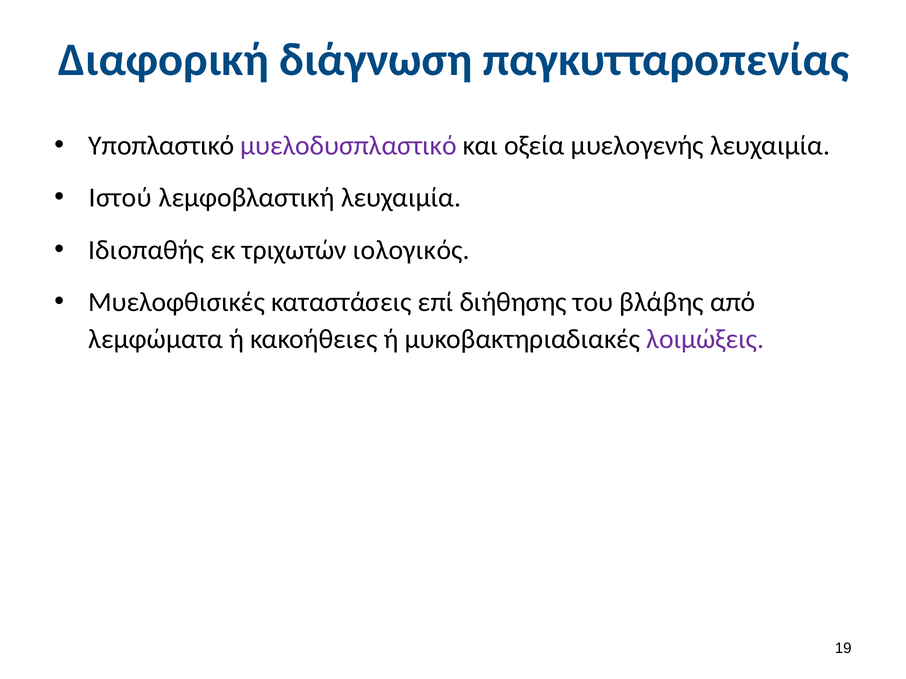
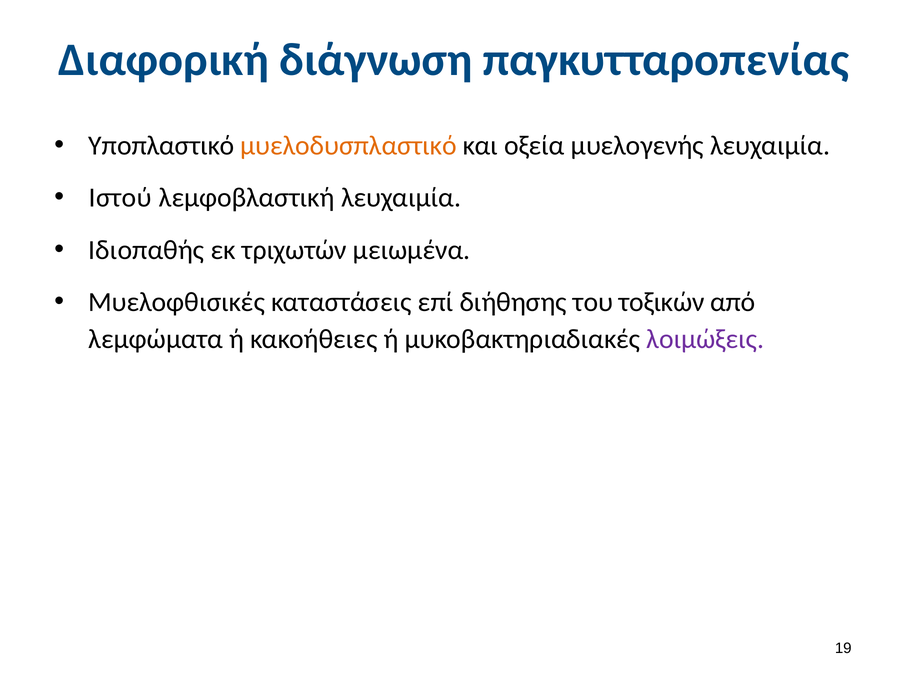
μυελοδυσπλαστικό colour: purple -> orange
ιολογικός: ιολογικός -> μειωμένα
βλάβης: βλάβης -> τοξικών
